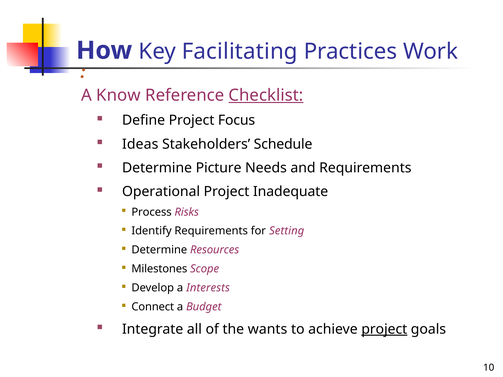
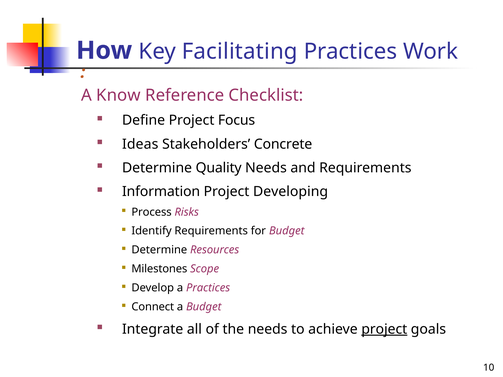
Checklist underline: present -> none
Schedule: Schedule -> Concrete
Picture: Picture -> Quality
Operational: Operational -> Information
Inadequate: Inadequate -> Developing
for Setting: Setting -> Budget
a Interests: Interests -> Practices
the wants: wants -> needs
